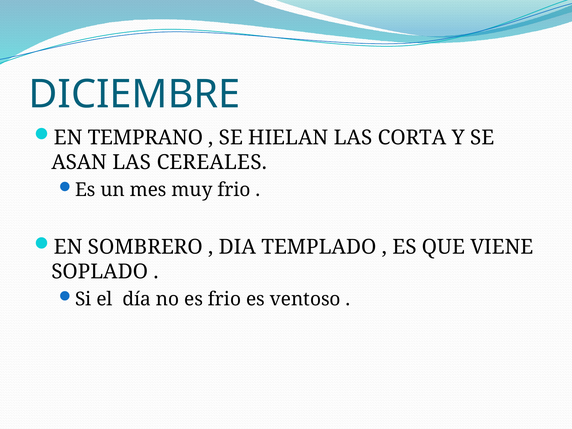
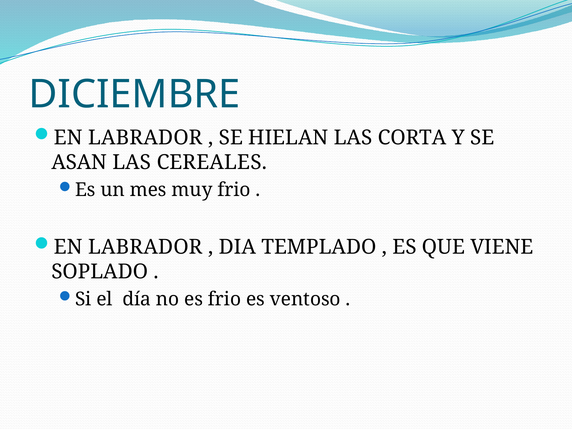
TEMPRANO at (145, 138): TEMPRANO -> LABRADOR
SOMBRERO at (145, 247): SOMBRERO -> LABRADOR
